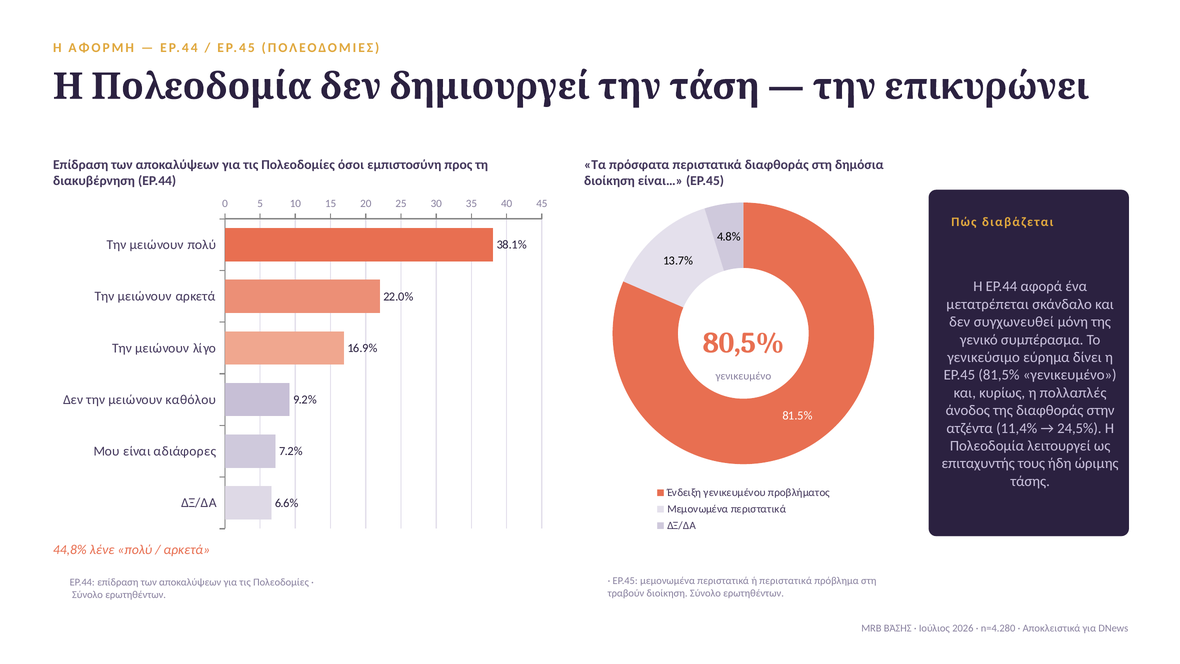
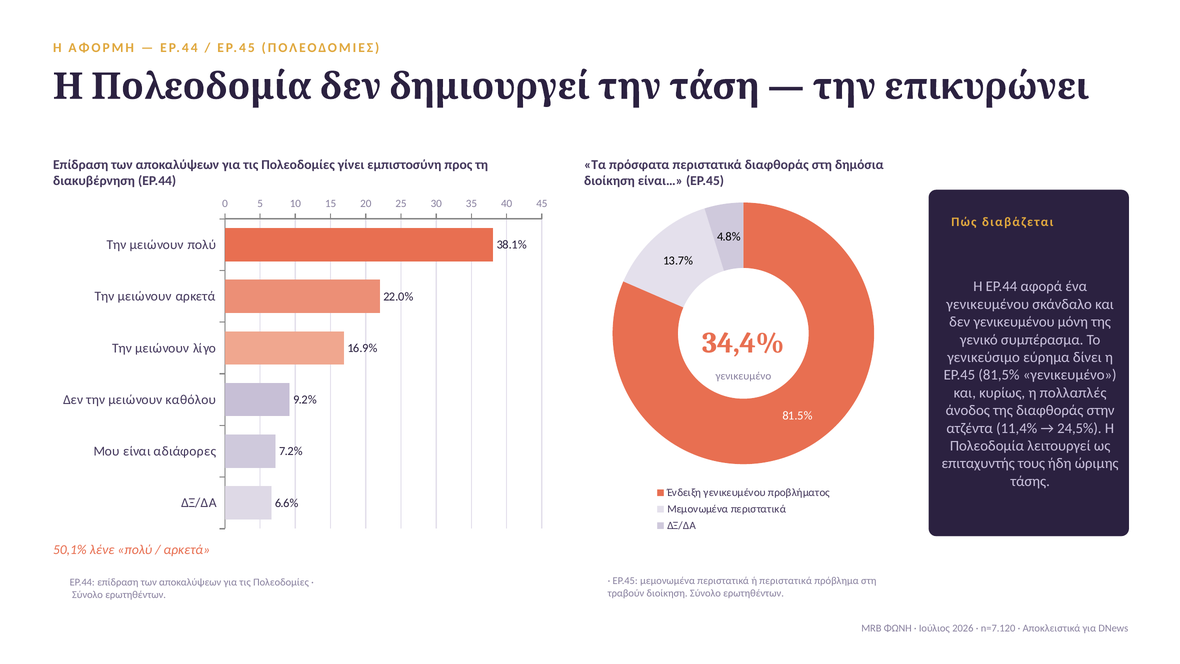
όσοι: όσοι -> γίνει
μετατρέπεται at (988, 304): μετατρέπεται -> γενικευμένου
δεν συγχωνευθεί: συγχωνευθεί -> γενικευμένου
80,5%: 80,5% -> 34,4%
44,8%: 44,8% -> 50,1%
ΒΆΣΗΣ: ΒΆΣΗΣ -> ΦΩΝΗ
n=4.280: n=4.280 -> n=7.120
